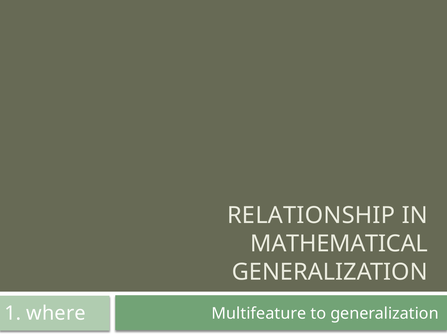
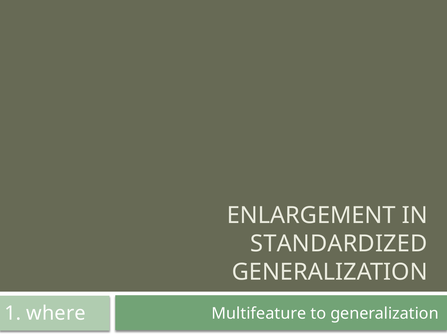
RELATIONSHIP: RELATIONSHIP -> ENLARGEMENT
MATHEMATICAL: MATHEMATICAL -> STANDARDIZED
